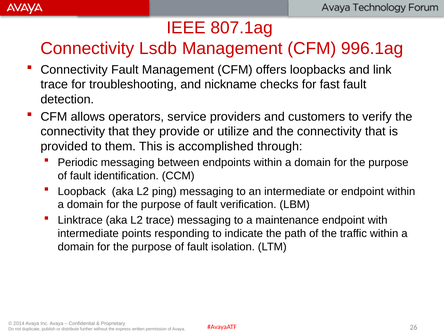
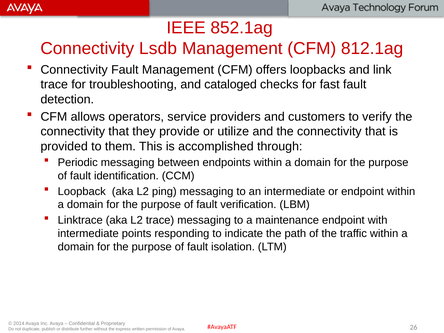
807.1ag: 807.1ag -> 852.1ag
996.1ag: 996.1ag -> 812.1ag
nickname: nickname -> cataloged
